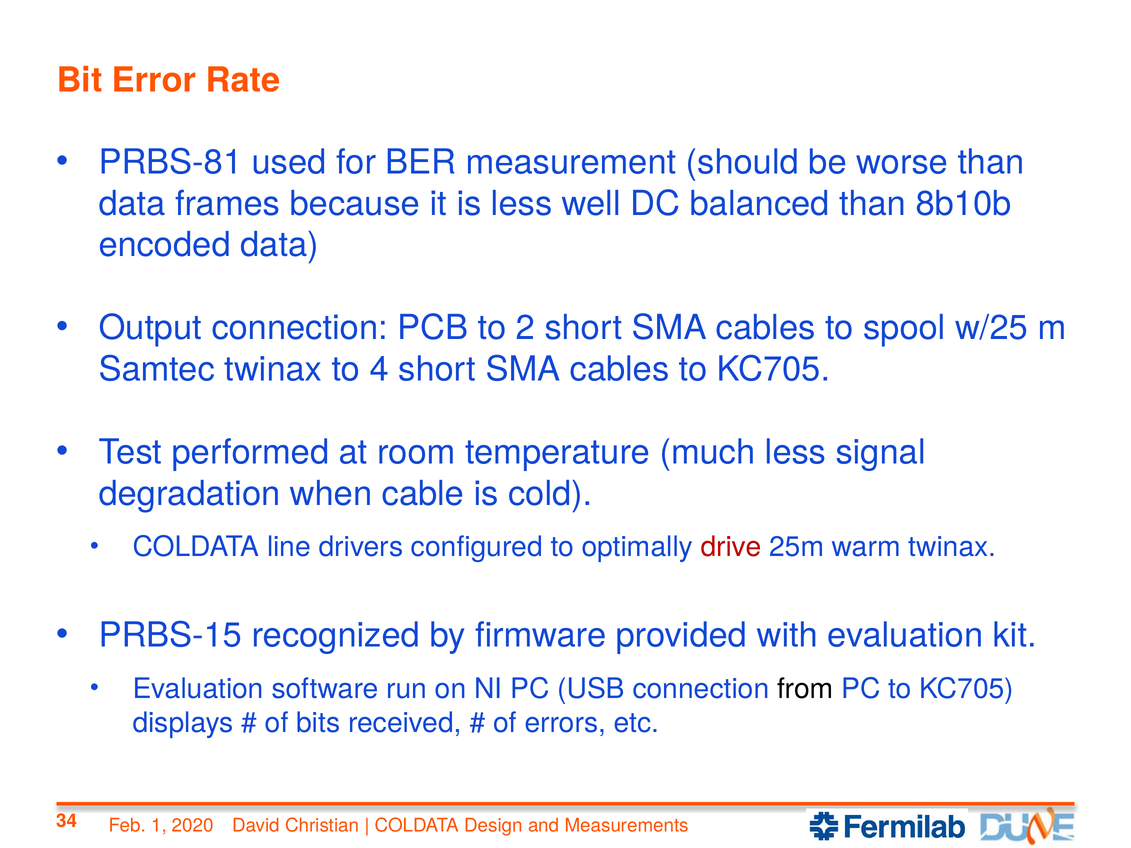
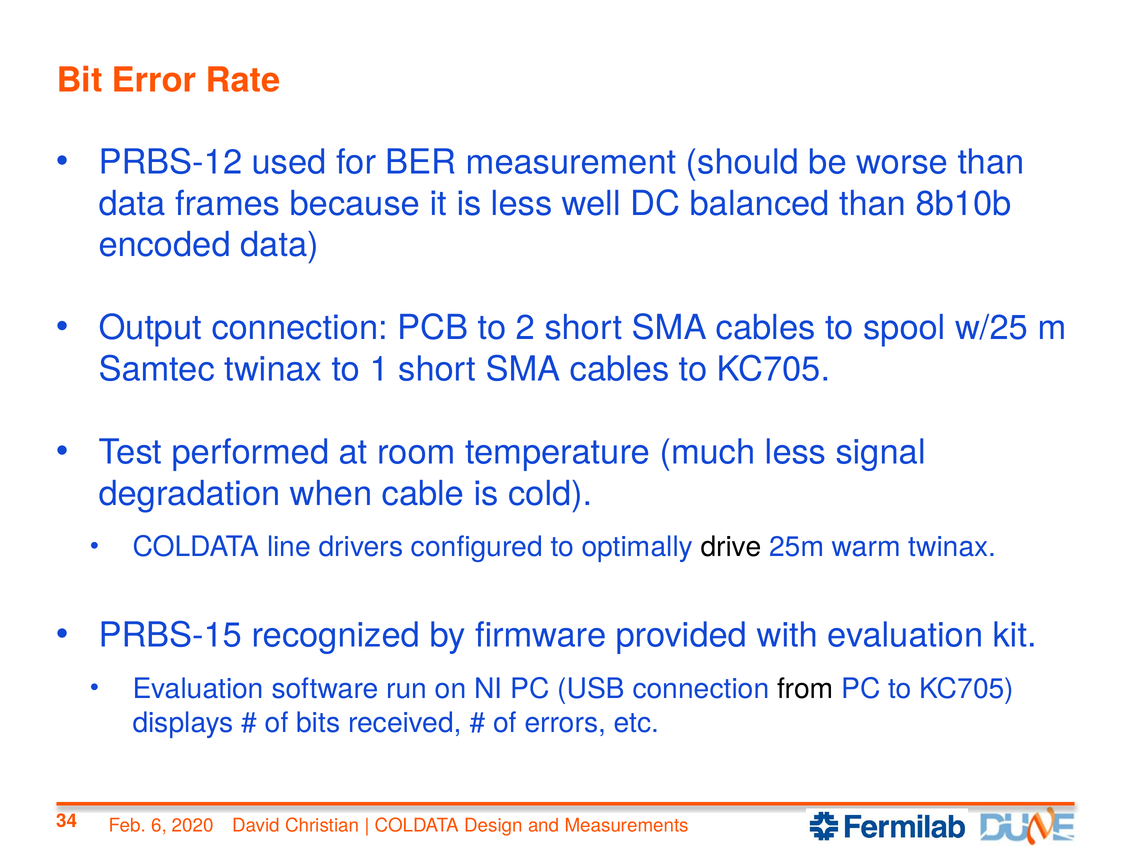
PRBS-81: PRBS-81 -> PRBS-12
4: 4 -> 1
drive colour: red -> black
1: 1 -> 6
